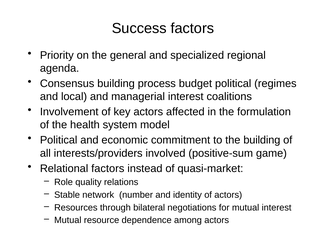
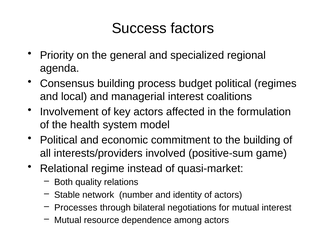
Relational factors: factors -> regime
Role: Role -> Both
Resources: Resources -> Processes
